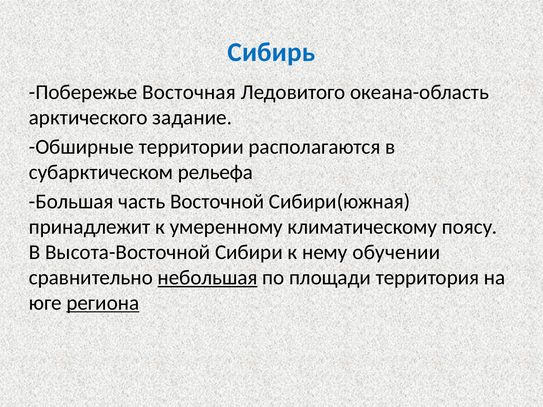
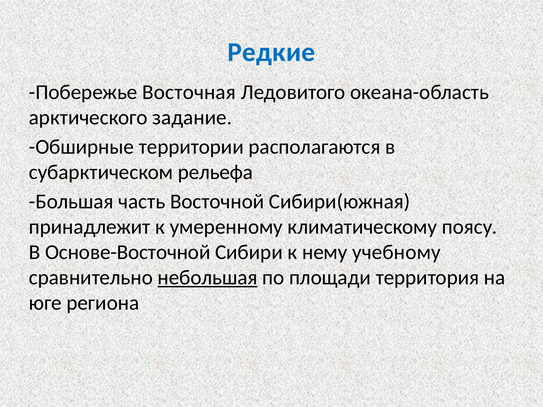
Сибирь: Сибирь -> Редкие
Высота-Восточной: Высота-Восточной -> Основе-Восточной
обучении: обучении -> учебному
региона underline: present -> none
